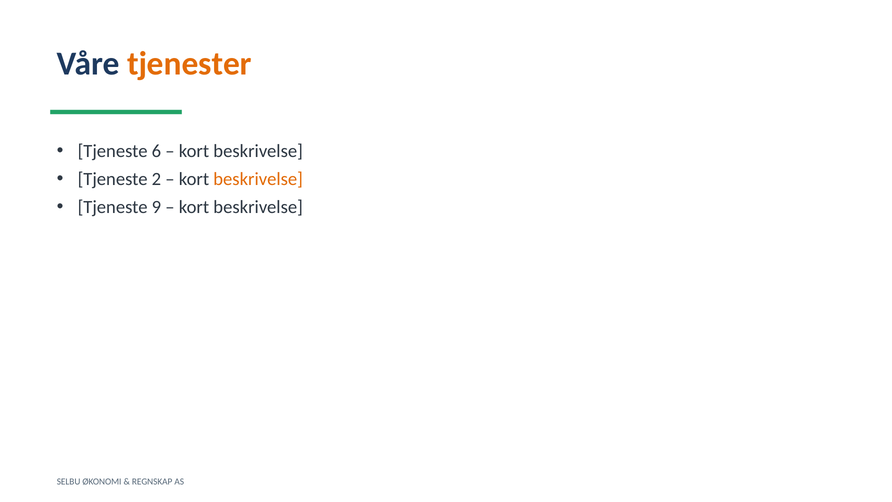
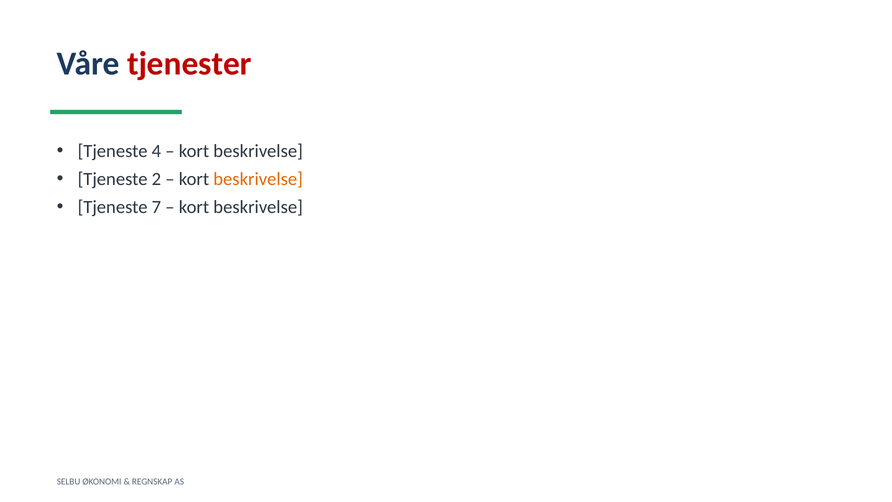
tjenester colour: orange -> red
6: 6 -> 4
9: 9 -> 7
